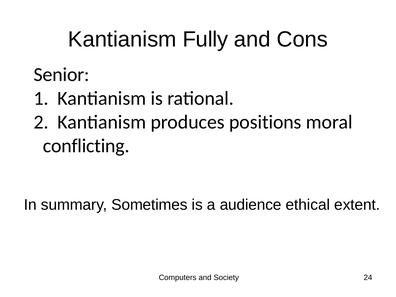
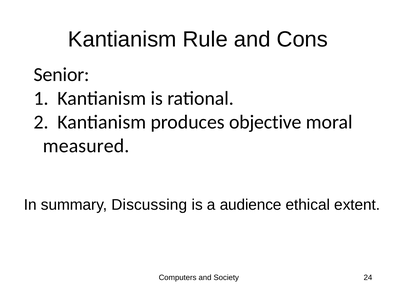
Fully: Fully -> Rule
positions: positions -> objective
conflicting: conflicting -> measured
Sometimes: Sometimes -> Discussing
